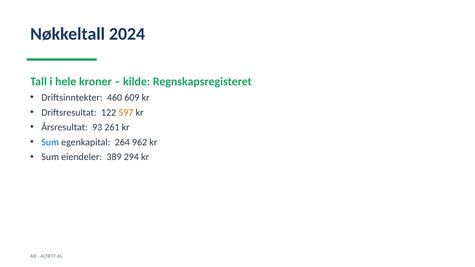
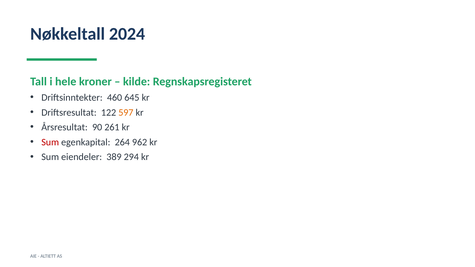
609: 609 -> 645
93: 93 -> 90
Sum at (50, 142) colour: blue -> red
